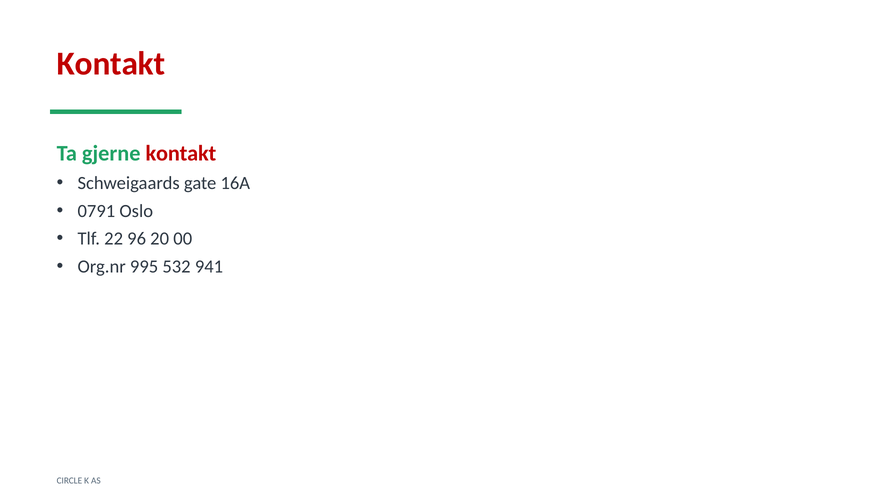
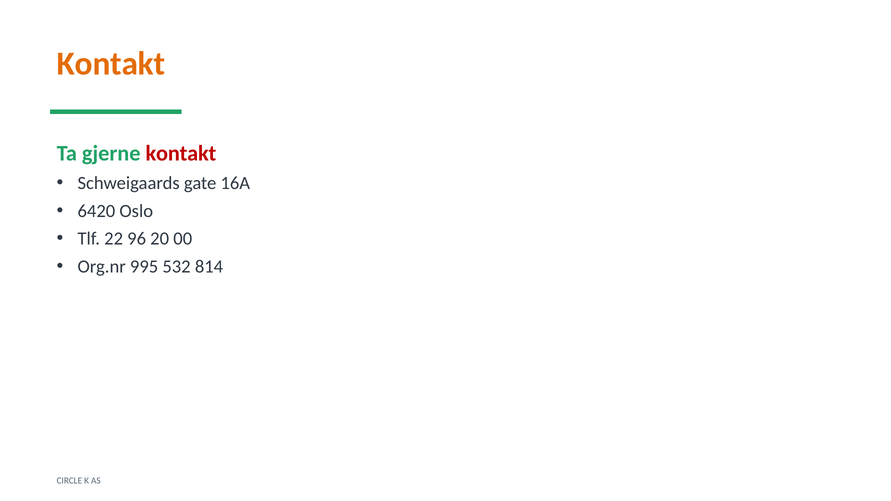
Kontakt at (111, 64) colour: red -> orange
0791: 0791 -> 6420
941: 941 -> 814
